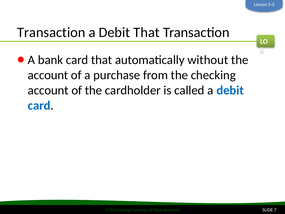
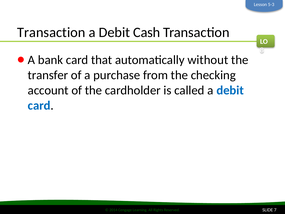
Debit That: That -> Cash
account at (48, 75): account -> transfer
